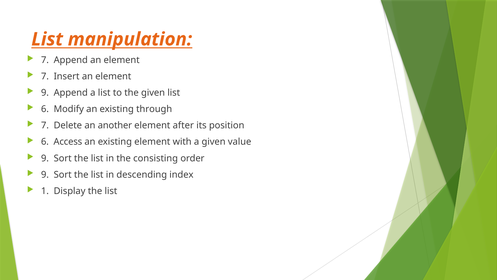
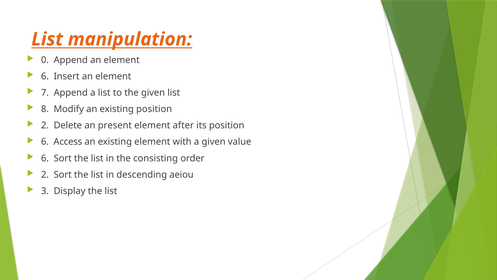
7 at (45, 60): 7 -> 0
7 at (45, 76): 7 -> 6
9 at (45, 93): 9 -> 7
6 at (45, 109): 6 -> 8
existing through: through -> position
7 at (45, 125): 7 -> 2
another: another -> present
9 at (45, 158): 9 -> 6
9 at (45, 174): 9 -> 2
index: index -> aeiou
1: 1 -> 3
